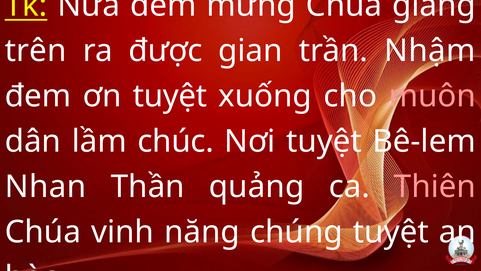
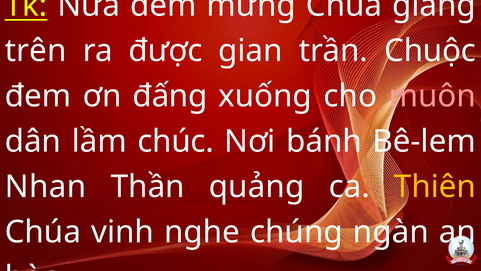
Nhậm: Nhậm -> Chuộc
ơn tuyệt: tuyệt -> đấng
Nơi tuyệt: tuyệt -> bánh
Thiên colour: pink -> yellow
năng: năng -> nghe
chúng tuyệt: tuyệt -> ngàn
